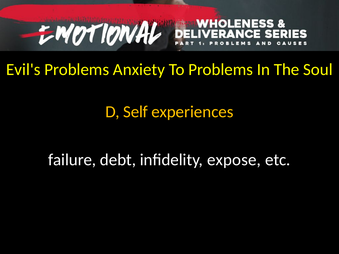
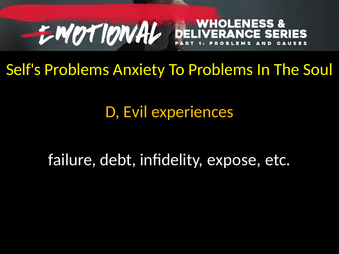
Evil's: Evil's -> Self's
Self: Self -> Evil
